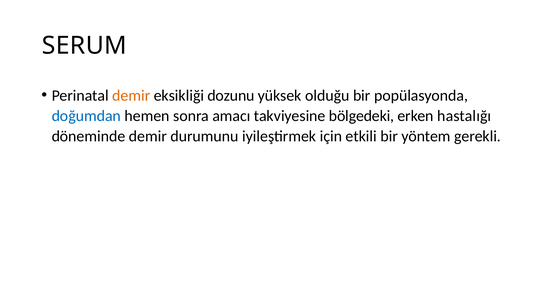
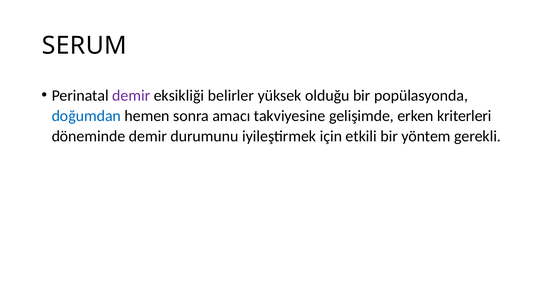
demir at (131, 95) colour: orange -> purple
dozunu: dozunu -> belirler
bölgedeki: bölgedeki -> gelişimde
hastalığı: hastalığı -> kriterleri
